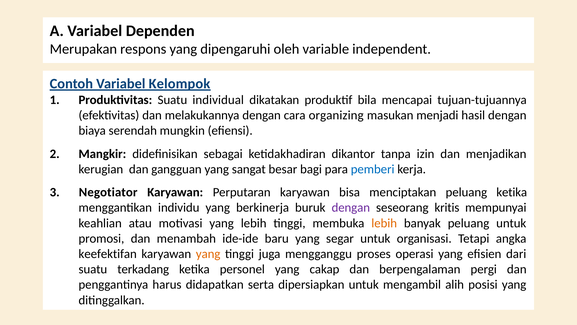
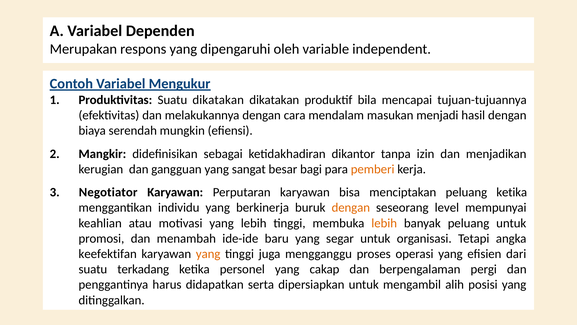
Kelompok: Kelompok -> Mengukur
Suatu individual: individual -> dikatakan
organizing: organizing -> mendalam
pemberi colour: blue -> orange
dengan at (351, 207) colour: purple -> orange
kritis: kritis -> level
